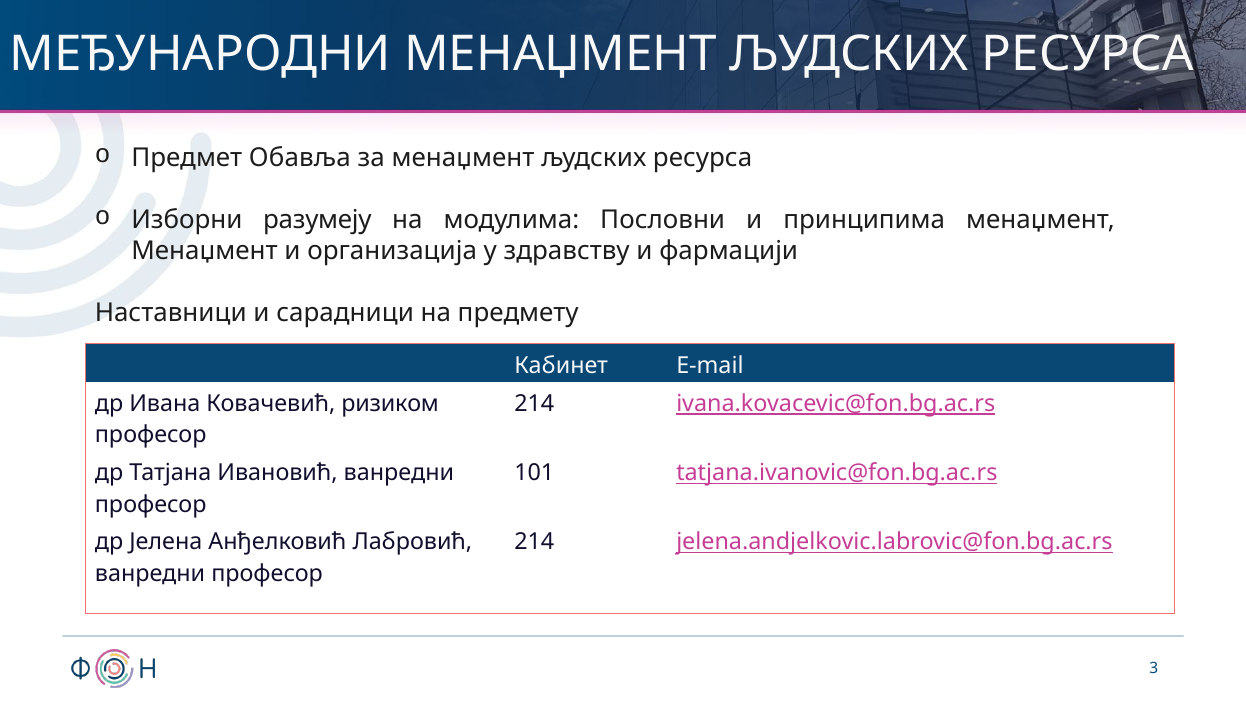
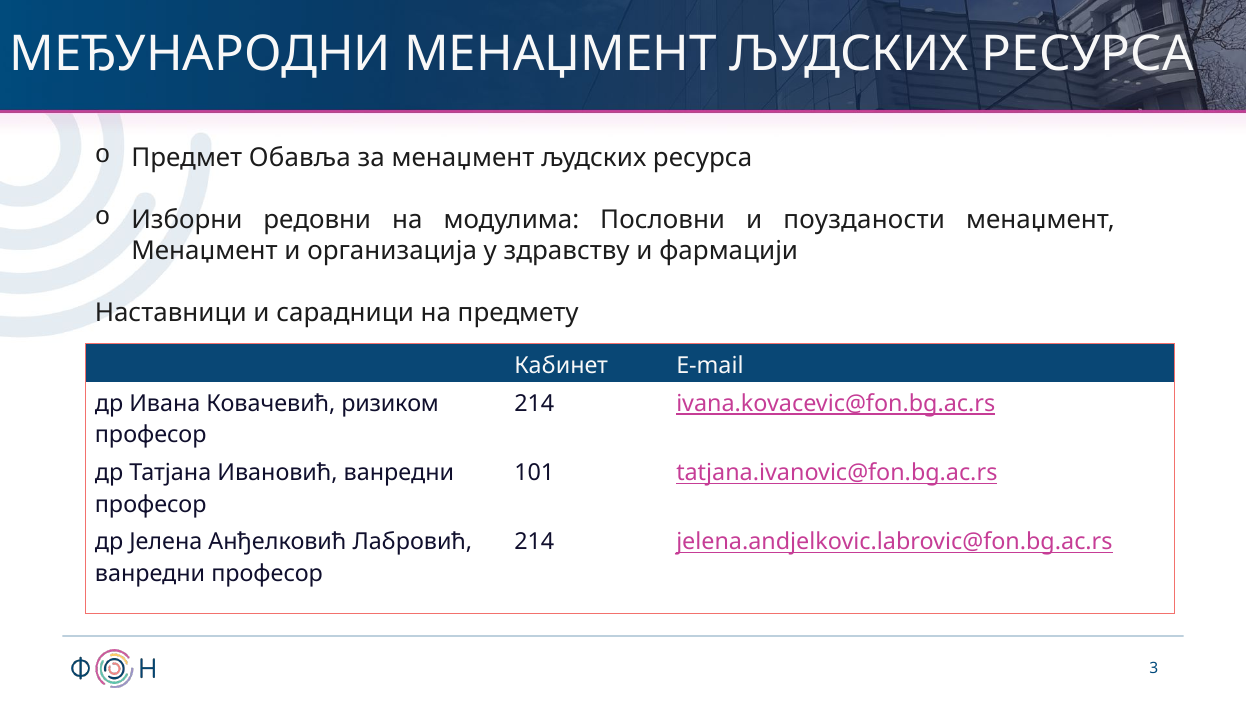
разумеју: разумеју -> редовни
принципима: принципима -> поузданости
